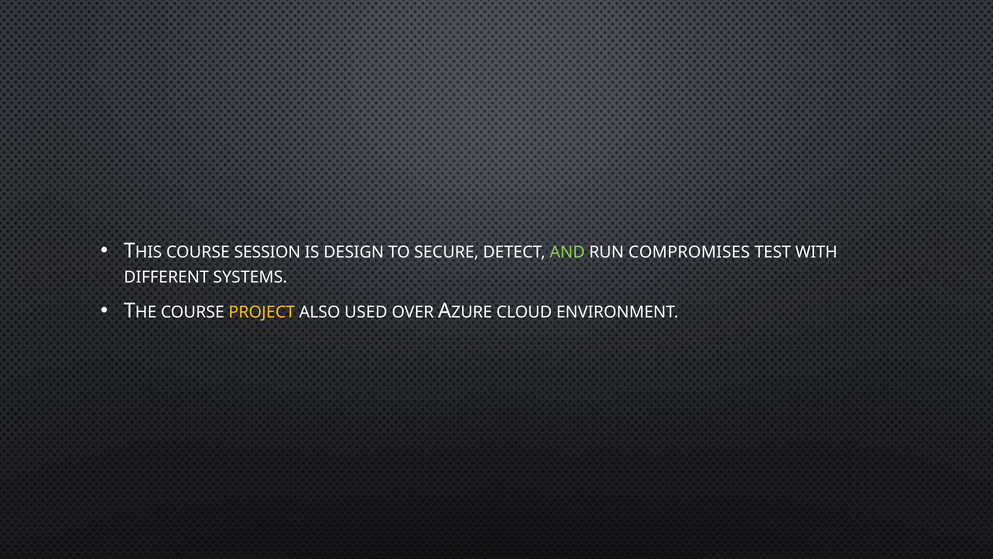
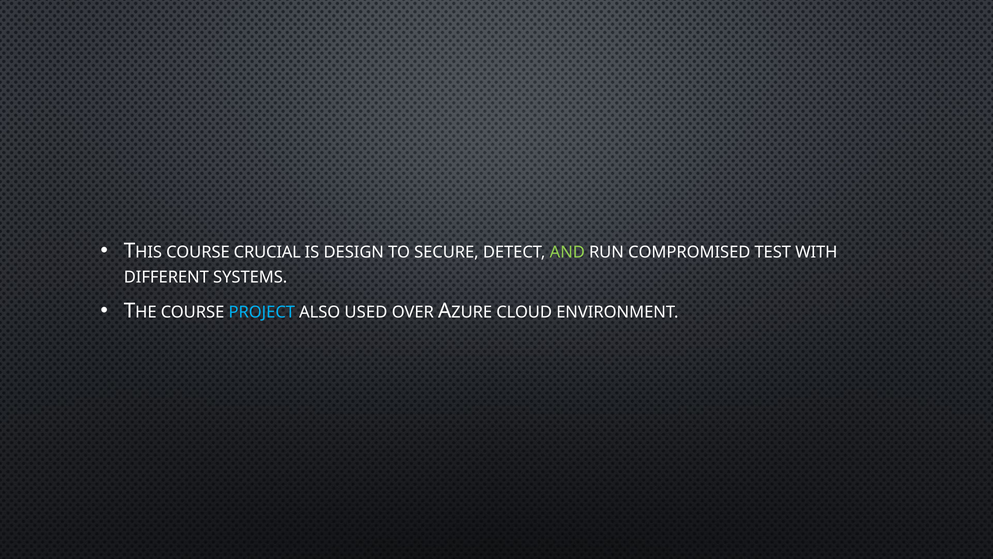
SESSION: SESSION -> CRUCIAL
COMPROMISES: COMPROMISES -> COMPROMISED
PROJECT colour: yellow -> light blue
